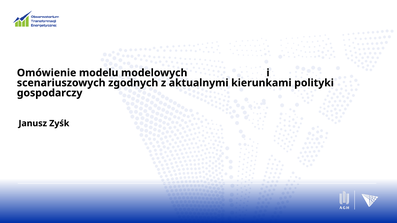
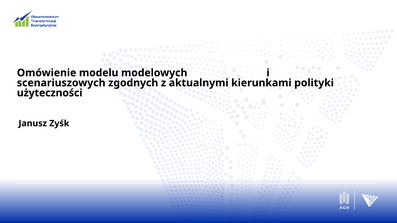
gospodarczy: gospodarczy -> użyteczności
